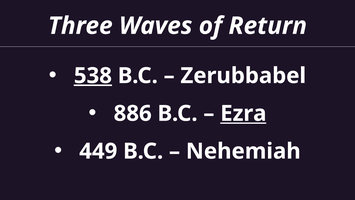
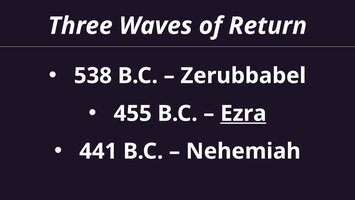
538 underline: present -> none
886: 886 -> 455
449: 449 -> 441
